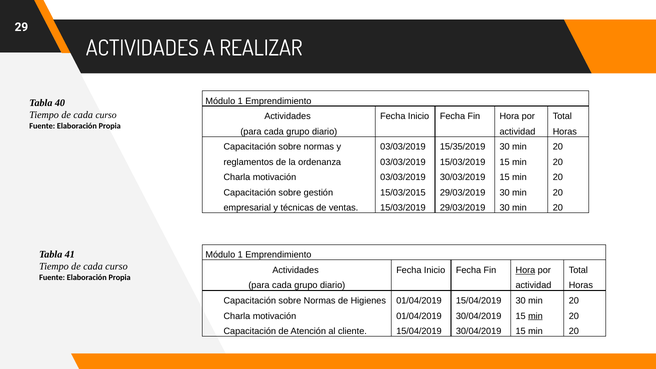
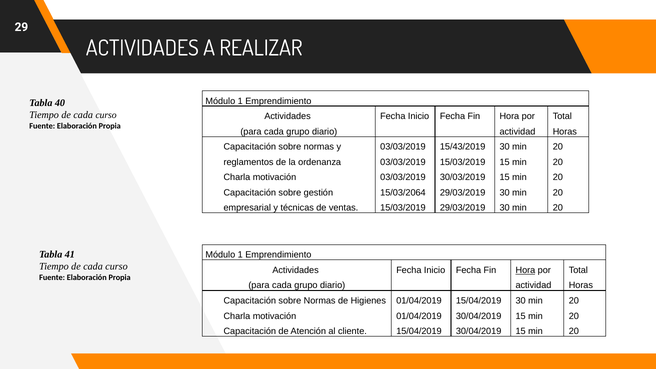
15/35/2019: 15/35/2019 -> 15/43/2019
15/03/2015: 15/03/2015 -> 15/03/2064
min at (535, 316) underline: present -> none
